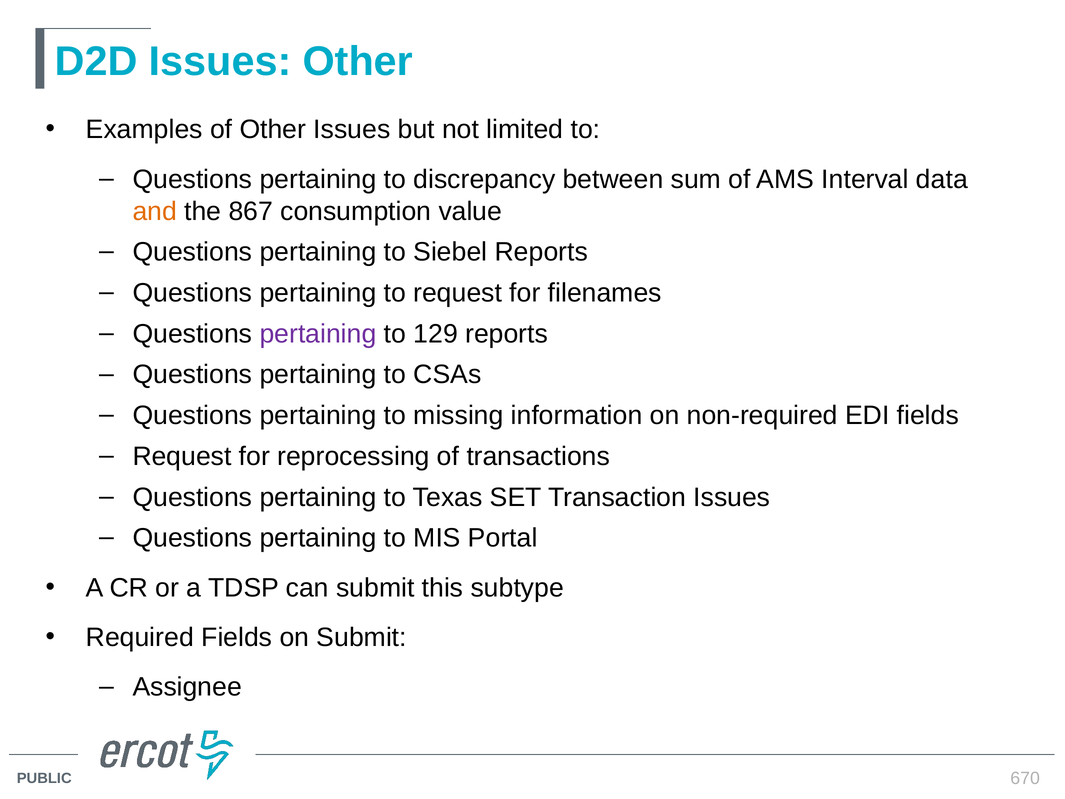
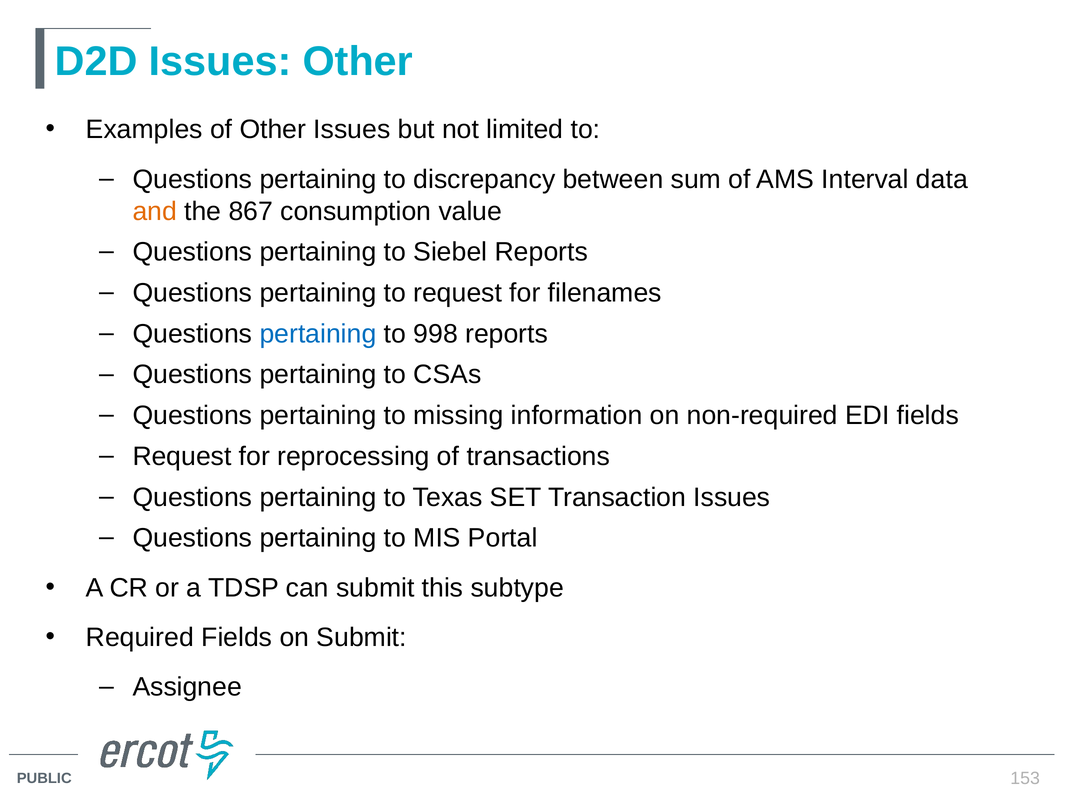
pertaining at (318, 334) colour: purple -> blue
129: 129 -> 998
670: 670 -> 153
